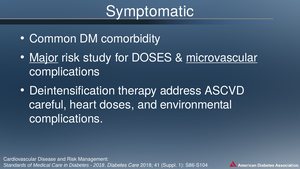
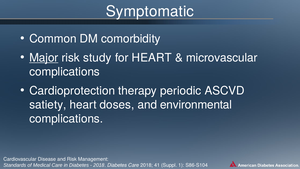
for DOSES: DOSES -> HEART
microvascular underline: present -> none
Deintensification: Deintensification -> Cardioprotection
address: address -> periodic
careful: careful -> satiety
